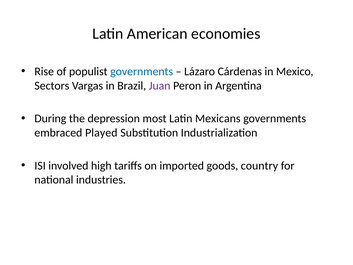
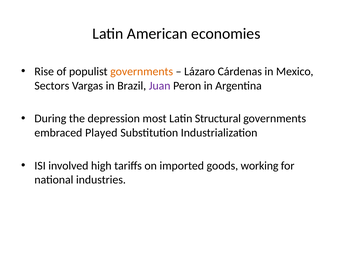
governments at (142, 71) colour: blue -> orange
Mexicans: Mexicans -> Structural
country: country -> working
